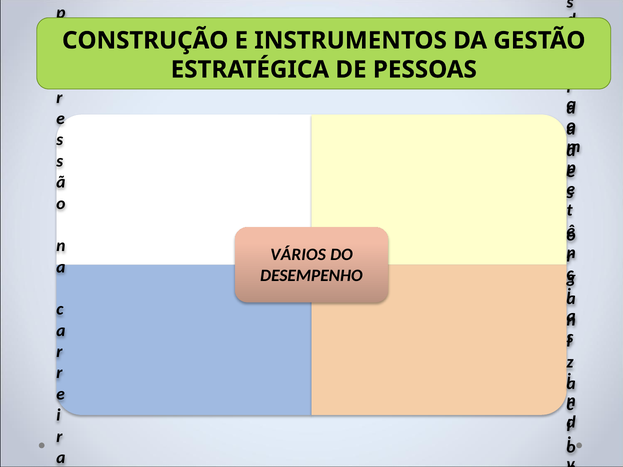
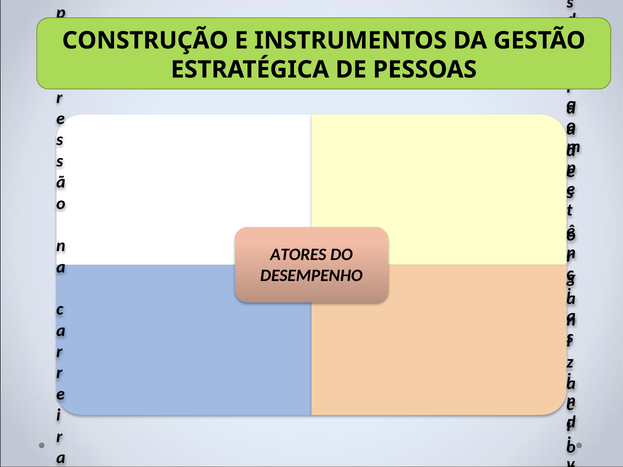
VÁRIOS: VÁRIOS -> ATORES
